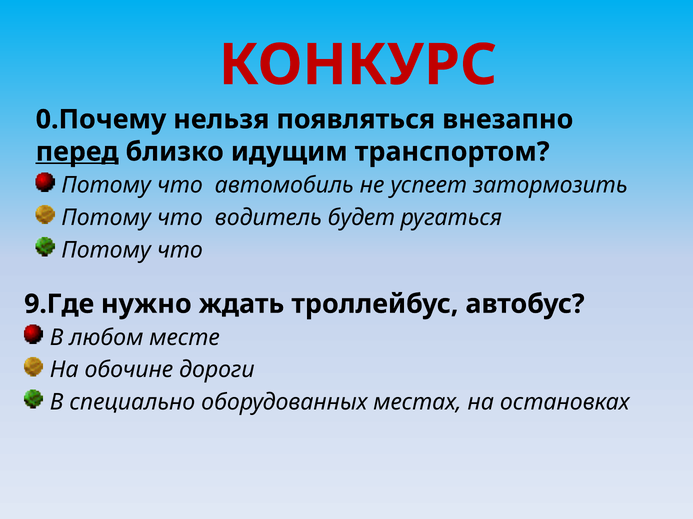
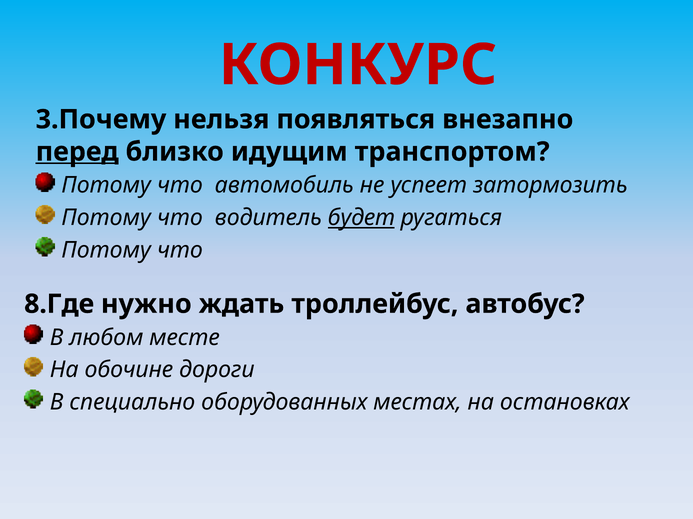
0.Почему: 0.Почему -> 3.Почему
будет underline: none -> present
9.Где: 9.Где -> 8.Где
